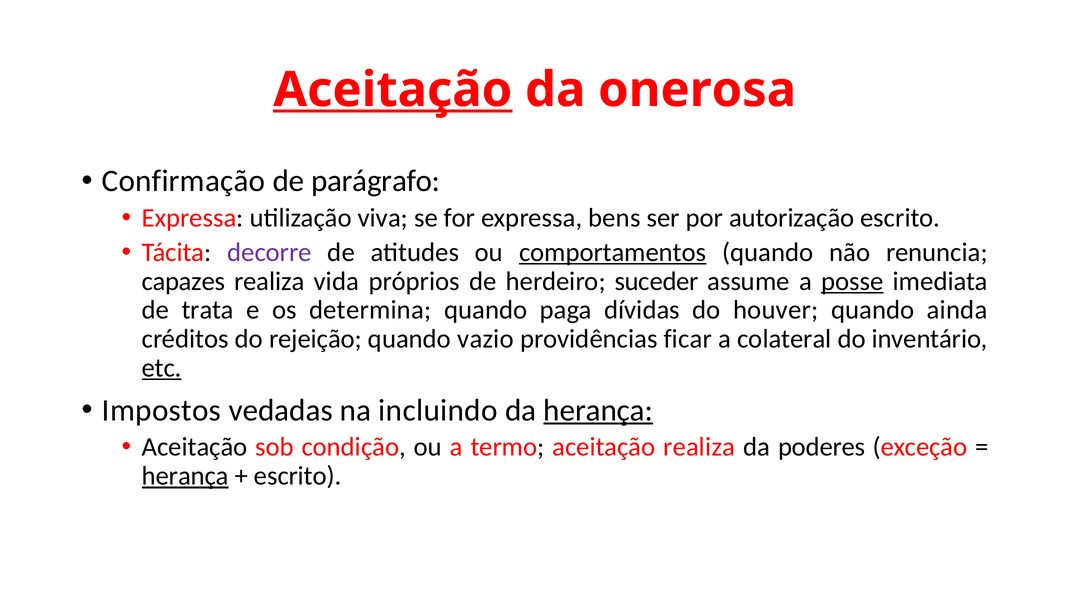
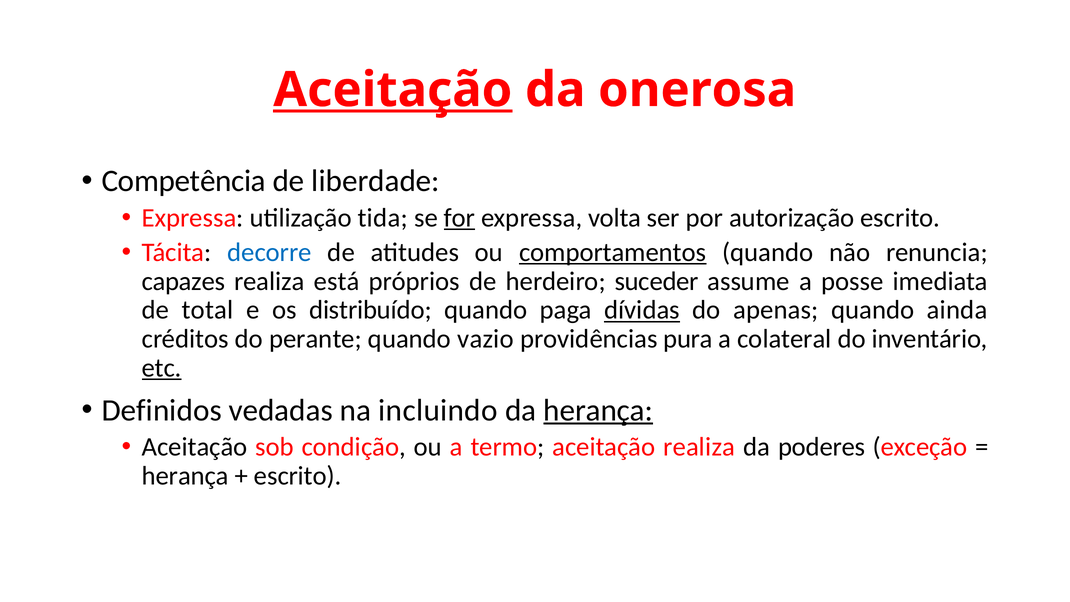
Confirmação: Confirmação -> Competência
parágrafo: parágrafo -> liberdade
viva: viva -> tida
for underline: none -> present
bens: bens -> volta
decorre colour: purple -> blue
vida: vida -> está
posse underline: present -> none
trata: trata -> total
determina: determina -> distribuído
dívidas underline: none -> present
houver: houver -> apenas
rejeição: rejeição -> perante
ficar: ficar -> pura
Impostos: Impostos -> Definidos
herança at (185, 476) underline: present -> none
